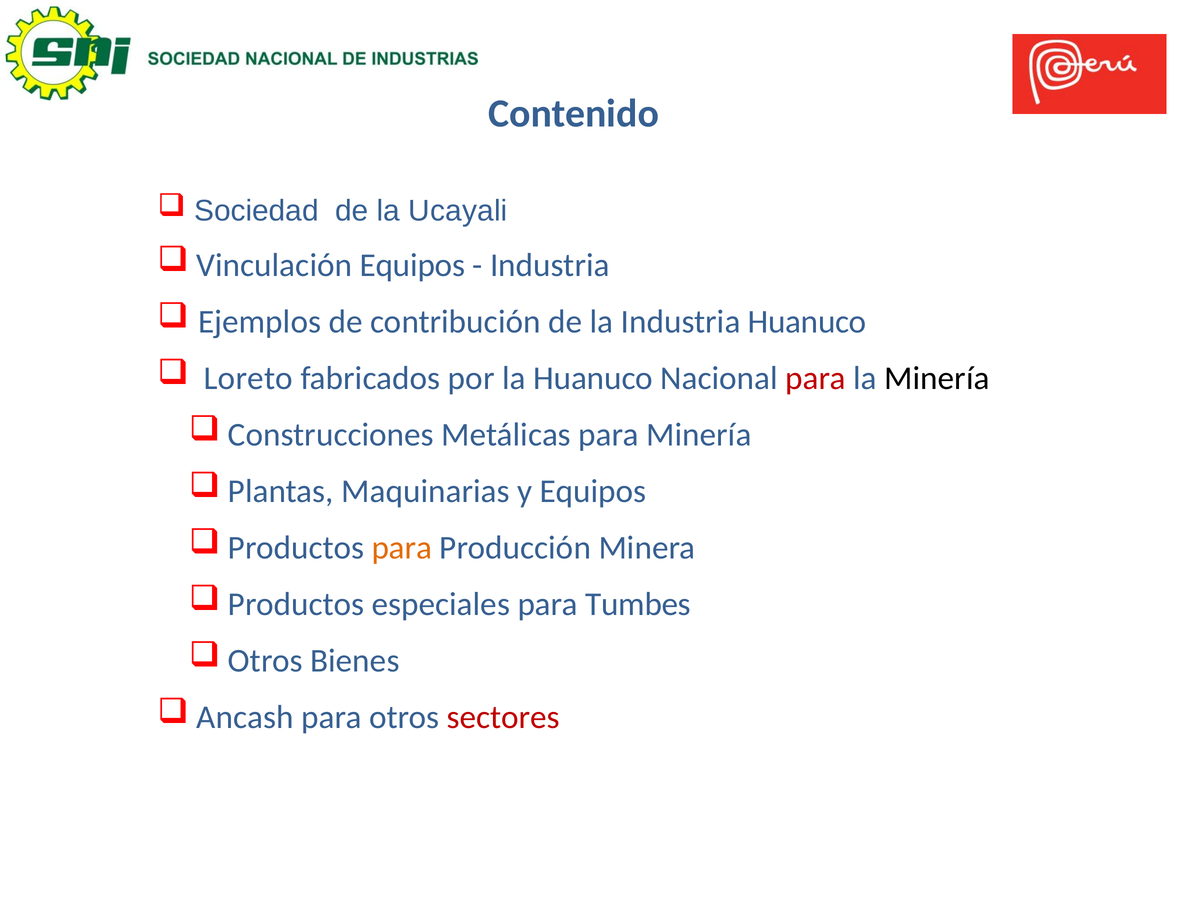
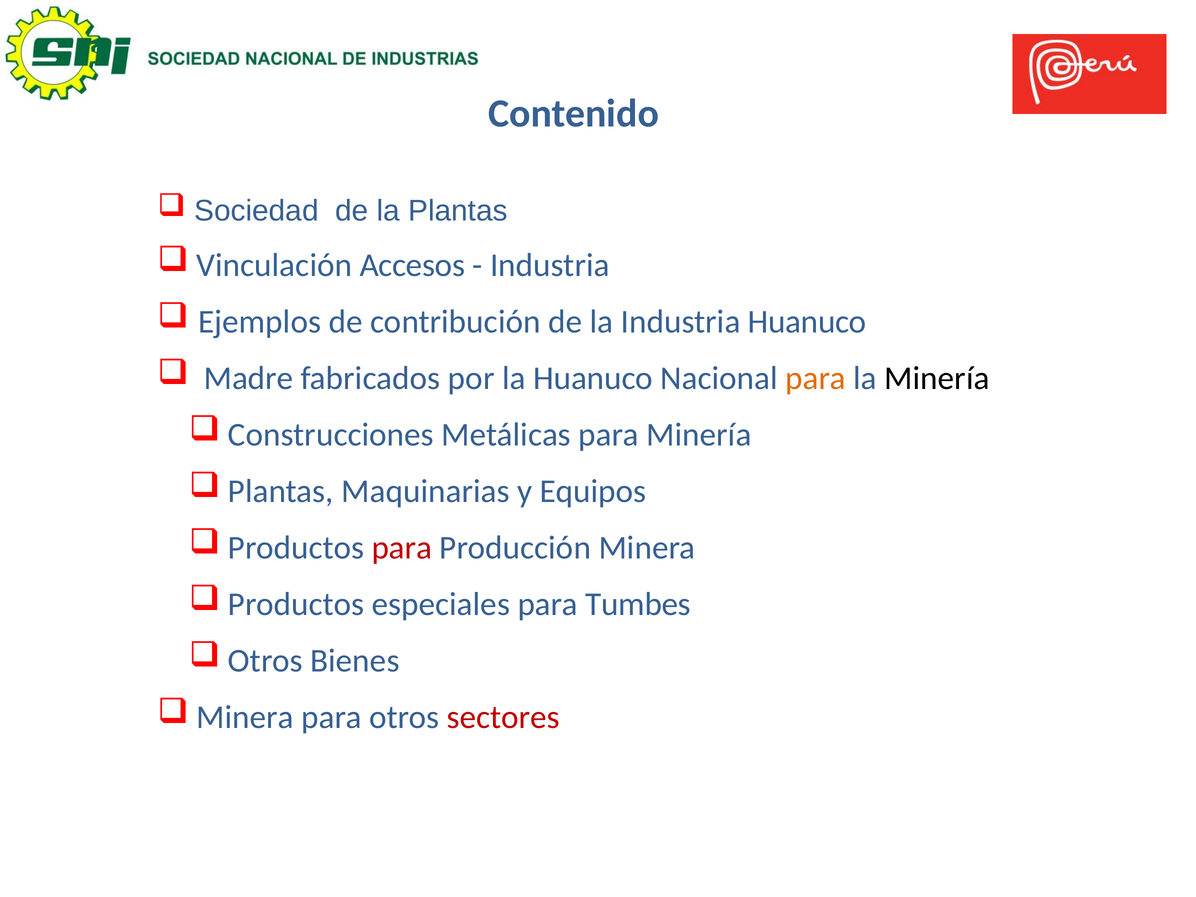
la Ucayali: Ucayali -> Plantas
Vinculación Equipos: Equipos -> Accesos
Loreto: Loreto -> Madre
para at (816, 378) colour: red -> orange
para at (402, 548) colour: orange -> red
Ancash at (245, 717): Ancash -> Minera
